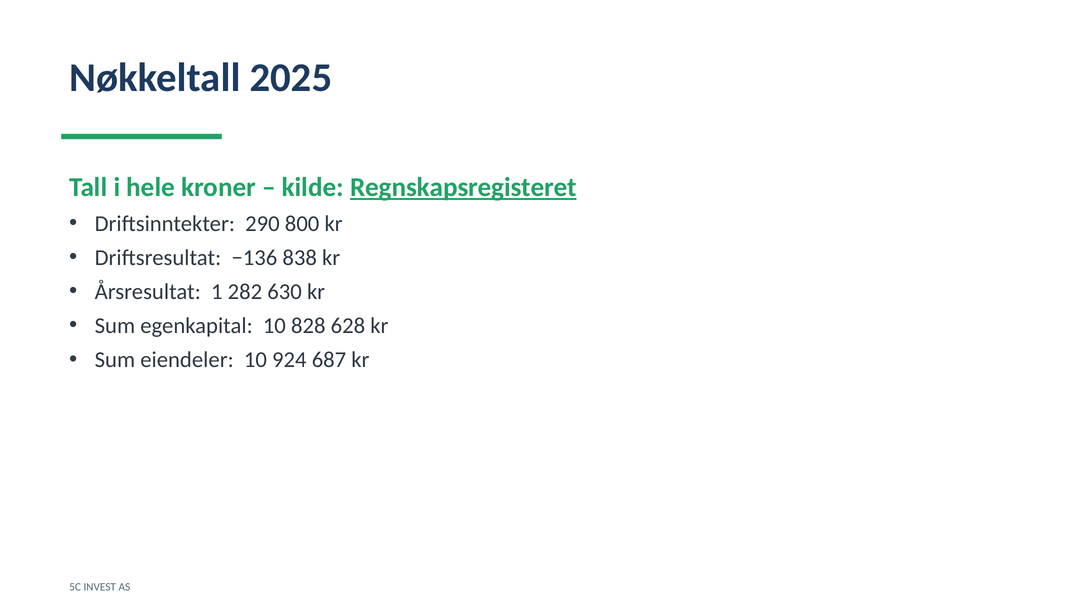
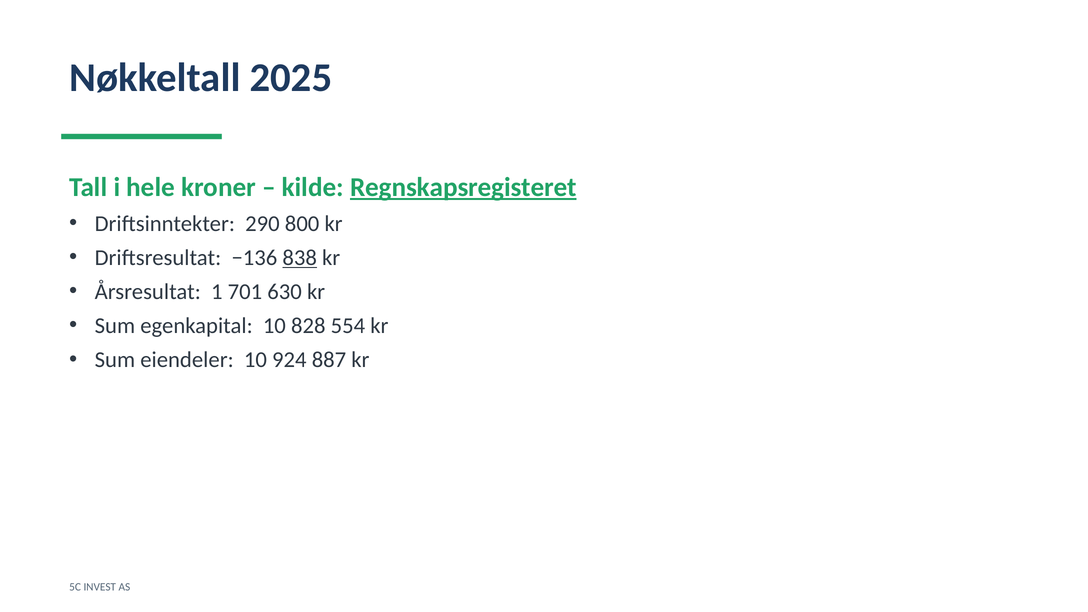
838 underline: none -> present
282: 282 -> 701
628: 628 -> 554
687: 687 -> 887
